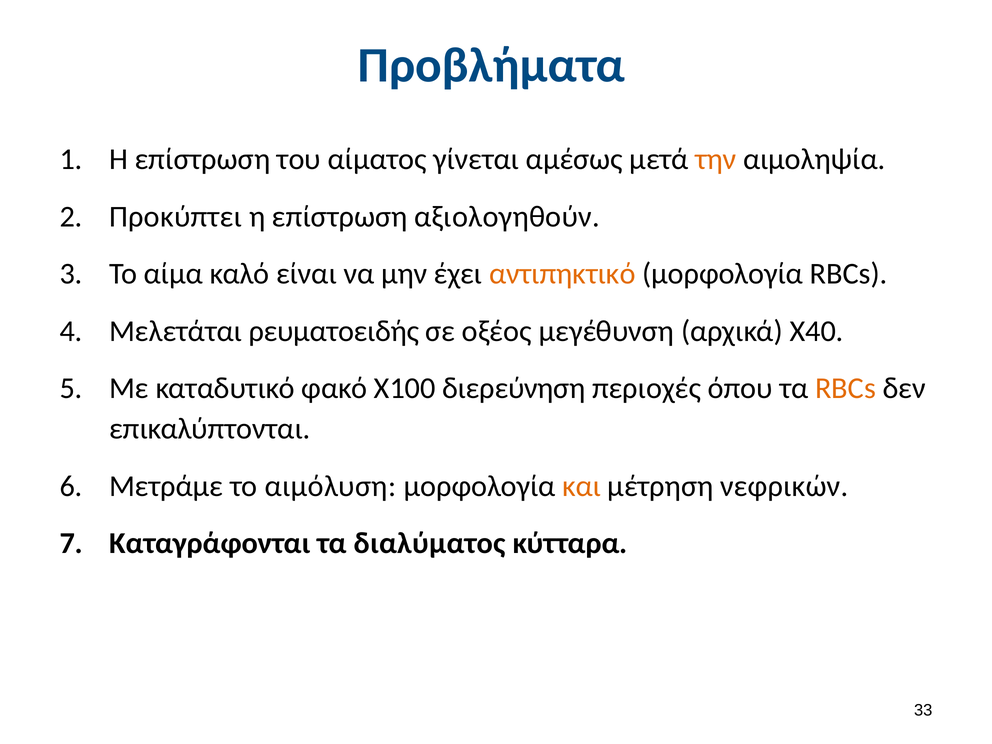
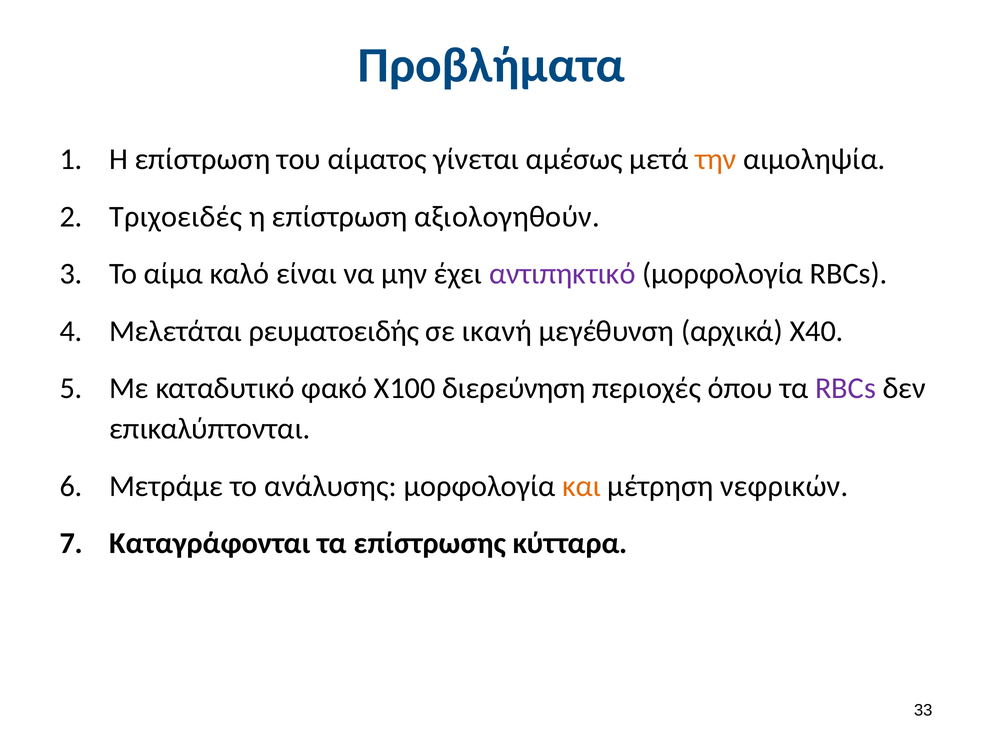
Προκύπτει: Προκύπτει -> Τριχοειδές
αντιπηκτικό colour: orange -> purple
οξέος: οξέος -> ικανή
RBCs at (845, 388) colour: orange -> purple
αιμόλυση: αιμόλυση -> ανάλυσης
διαλύματος: διαλύματος -> επίστρωσης
